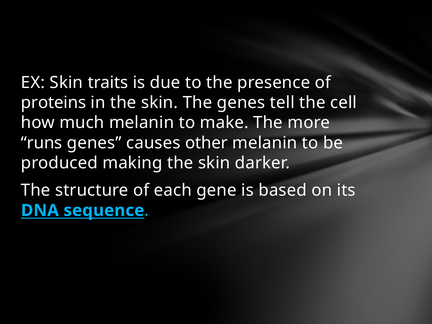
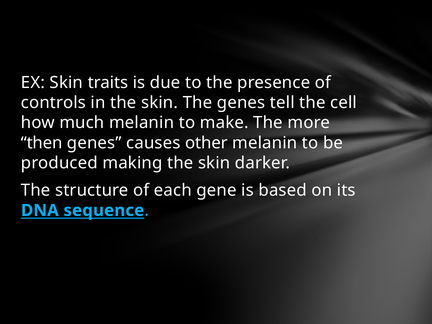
proteins: proteins -> controls
runs: runs -> then
